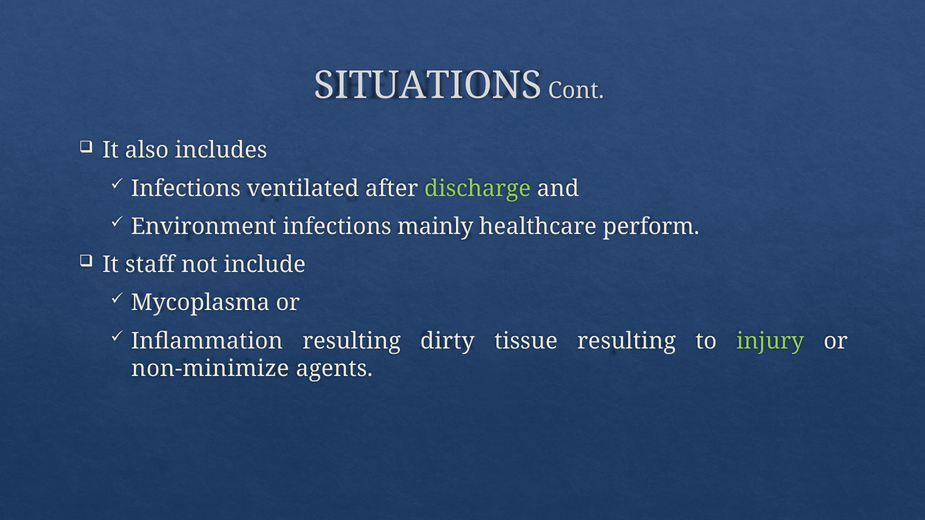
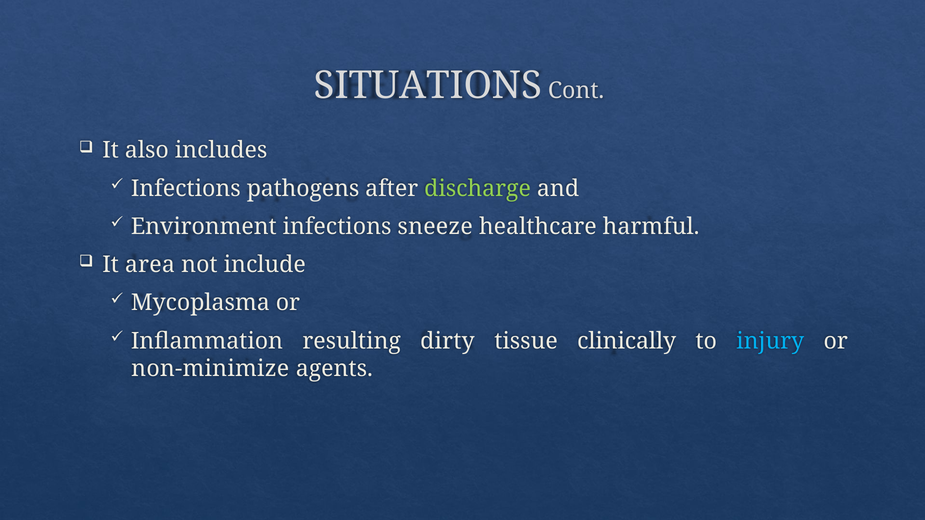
ventilated: ventilated -> pathogens
mainly: mainly -> sneeze
perform: perform -> harmful
staff: staff -> area
tissue resulting: resulting -> clinically
injury colour: light green -> light blue
